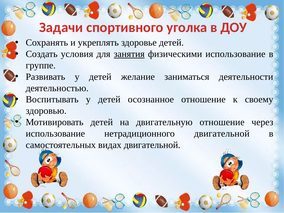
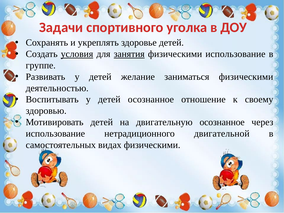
условия underline: none -> present
заниматься деятельности: деятельности -> физическими
двигательную отношение: отношение -> осознанное
видах двигательной: двигательной -> физическими
